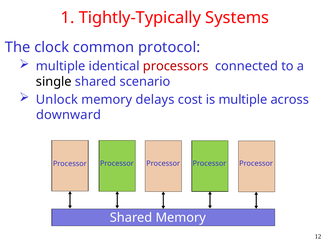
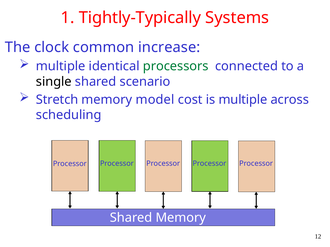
protocol: protocol -> increase
processors colour: red -> green
Unlock: Unlock -> Stretch
delays: delays -> model
downward: downward -> scheduling
